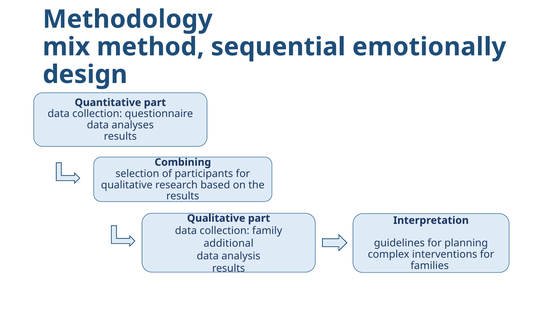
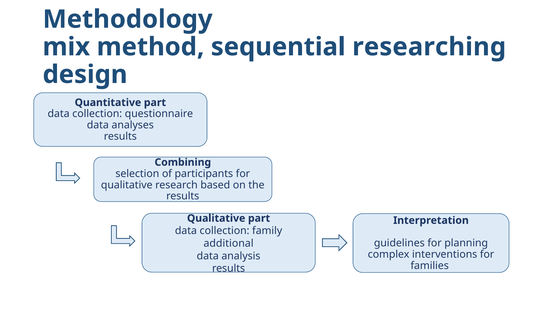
emotionally: emotionally -> researching
